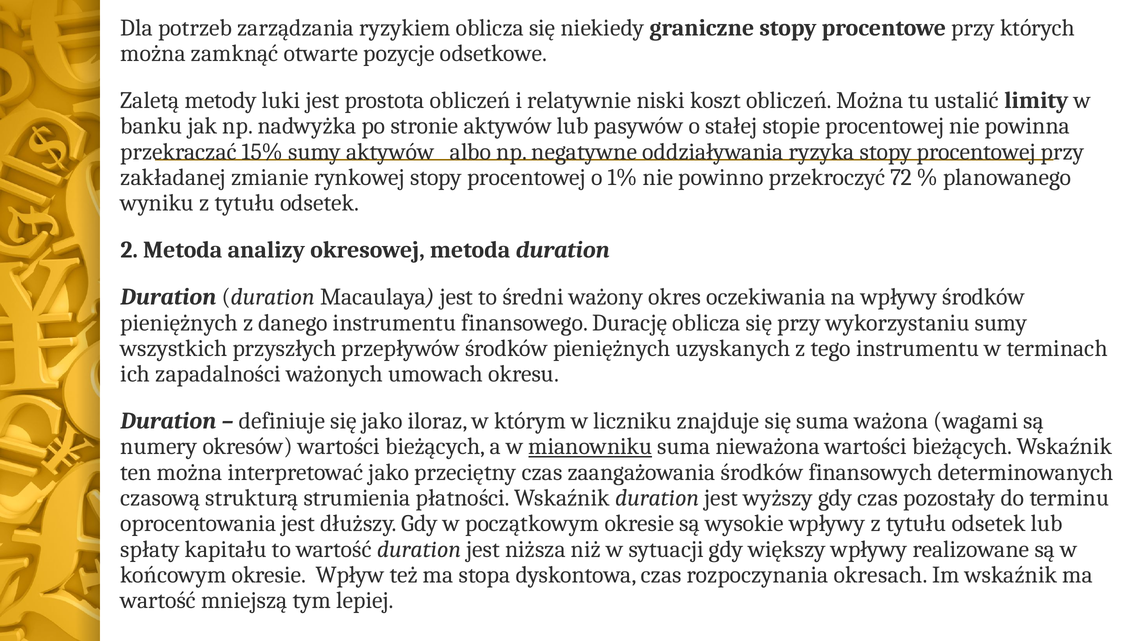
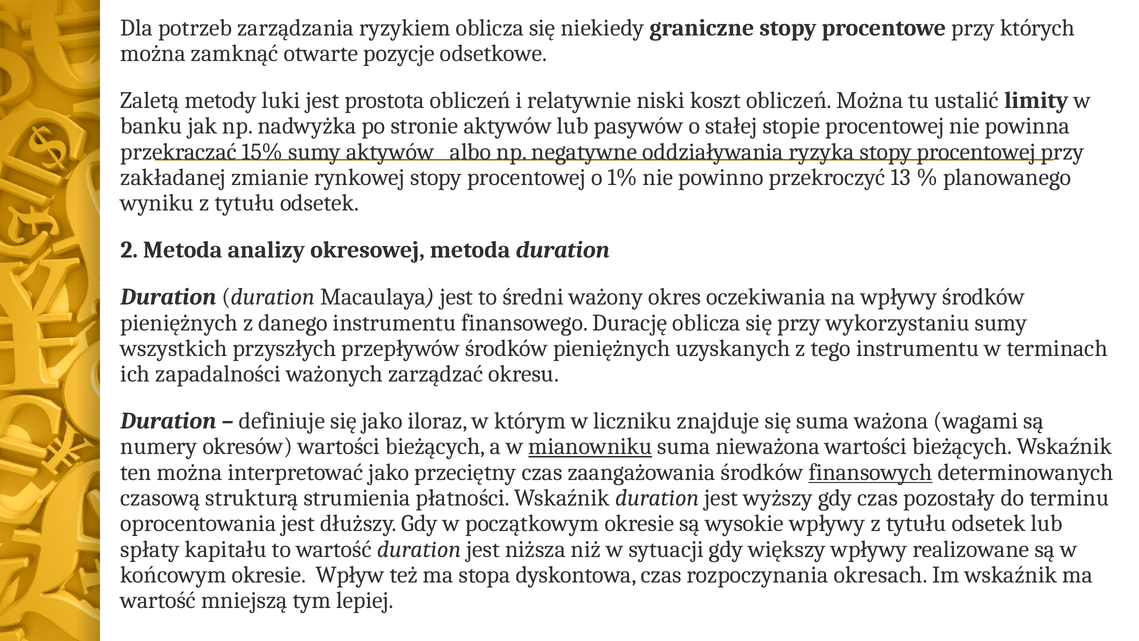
72: 72 -> 13
umowach: umowach -> zarządzać
finansowych underline: none -> present
